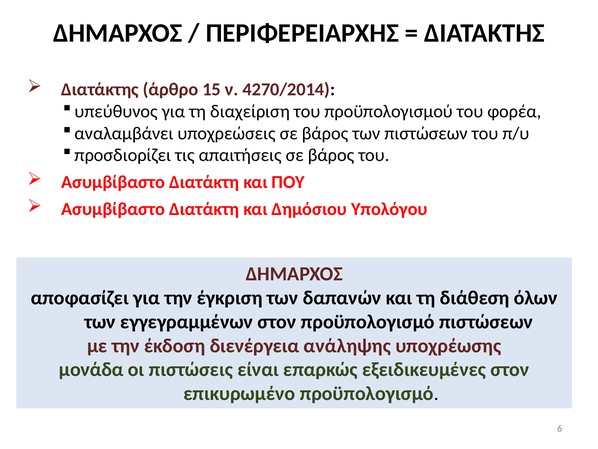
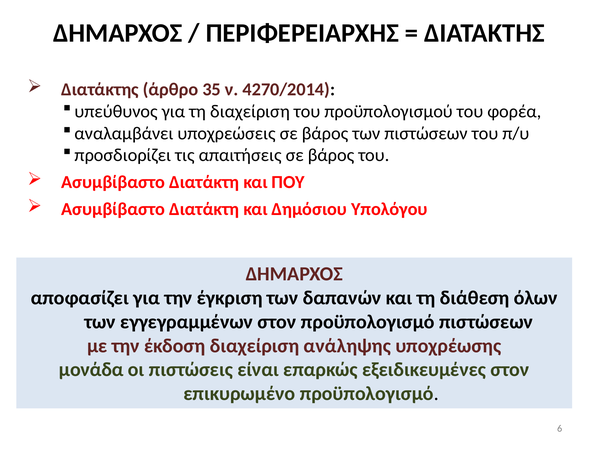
15: 15 -> 35
έκδοση διενέργεια: διενέργεια -> διαχείριση
